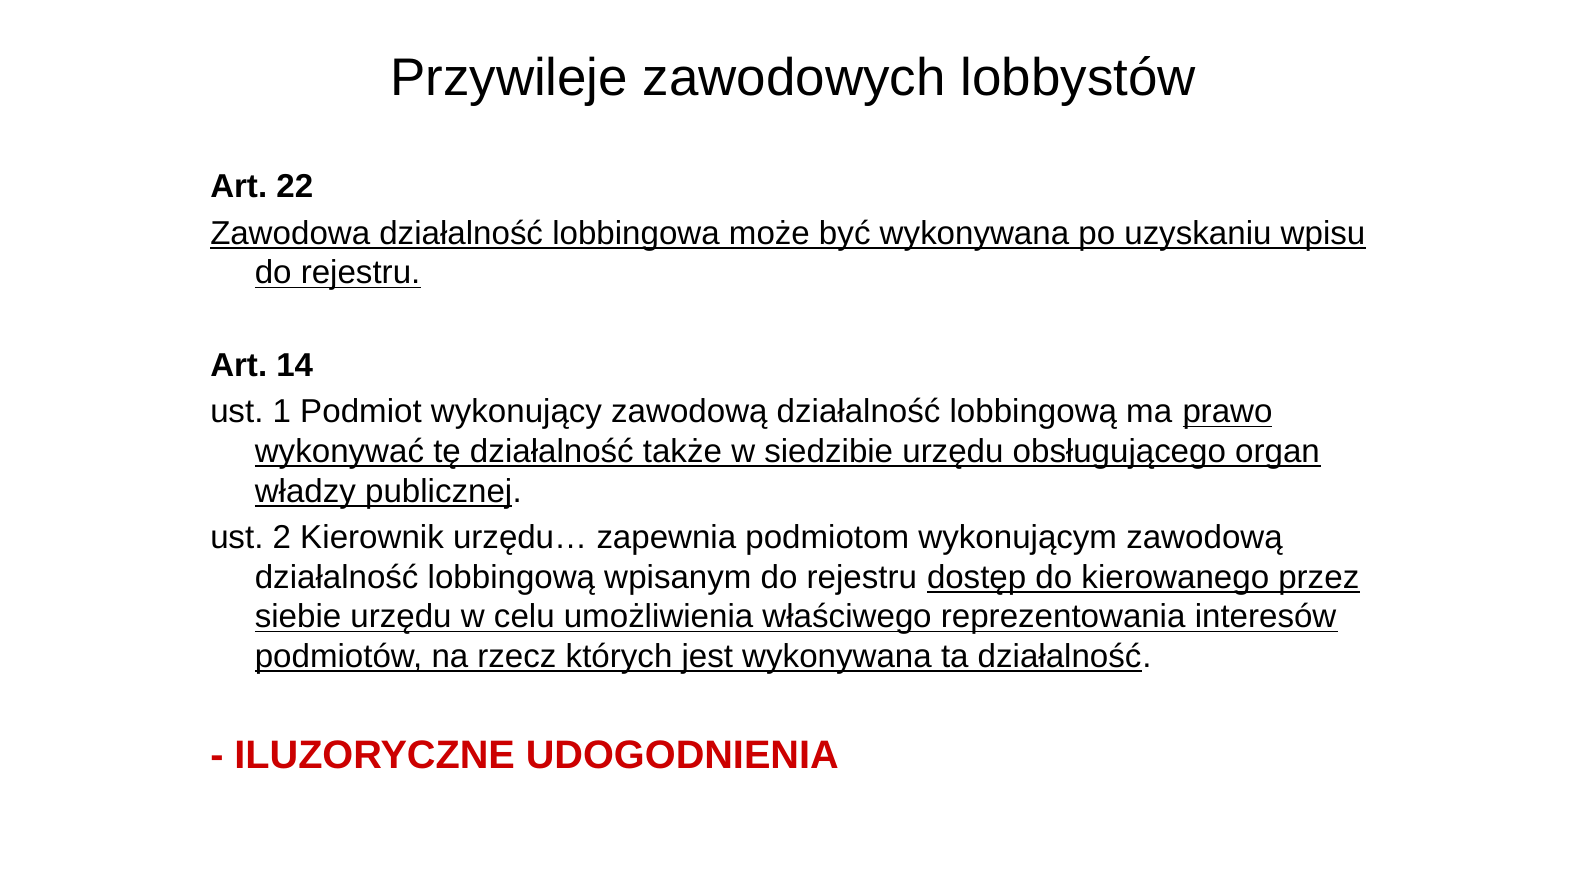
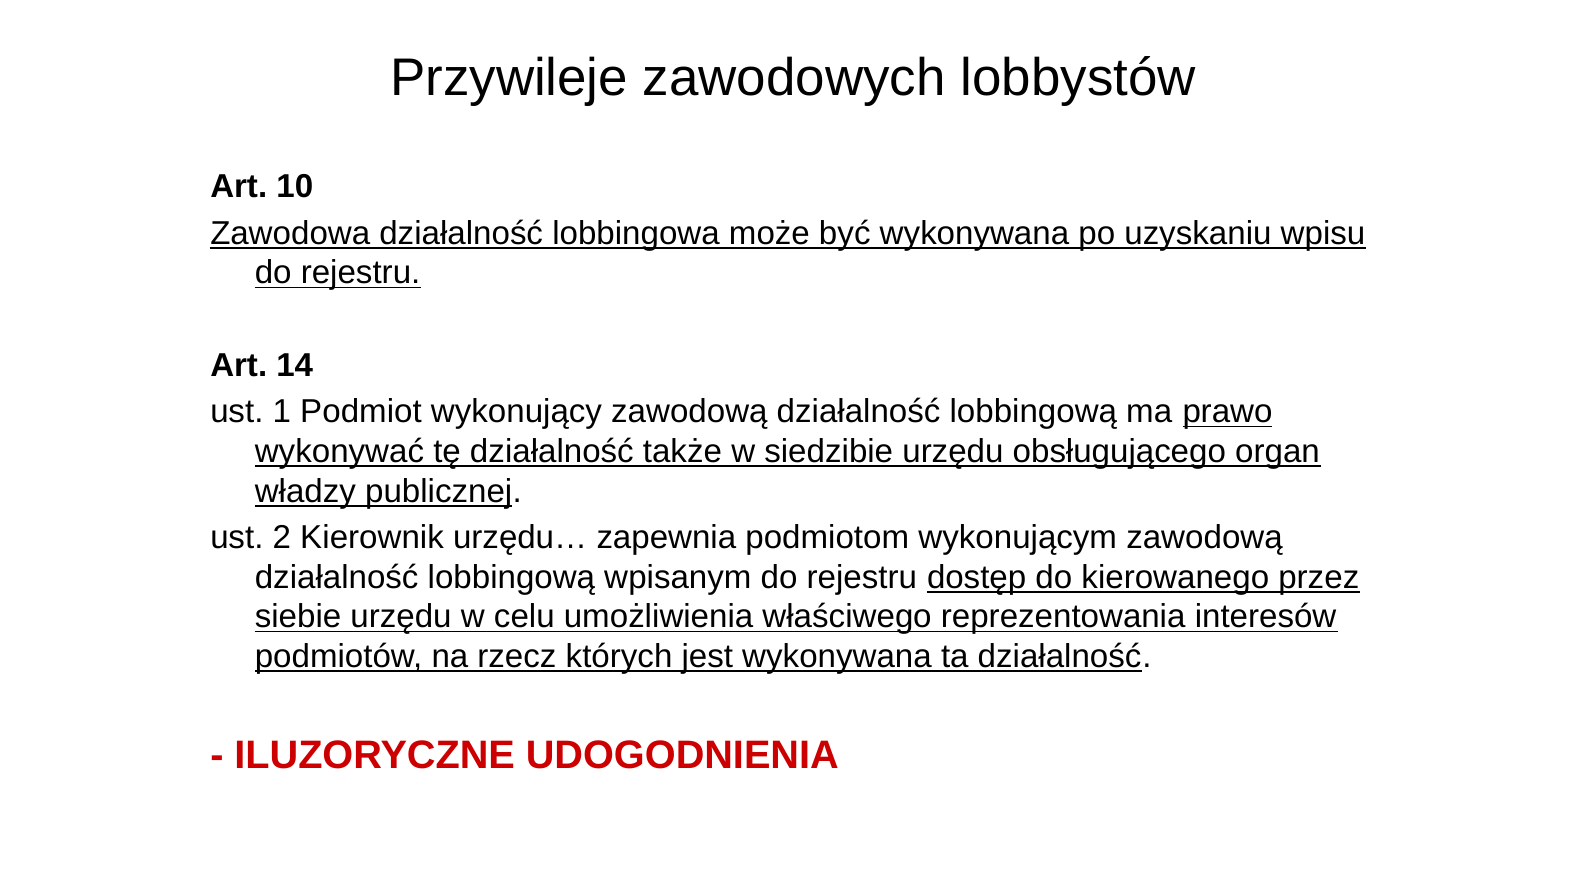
22: 22 -> 10
